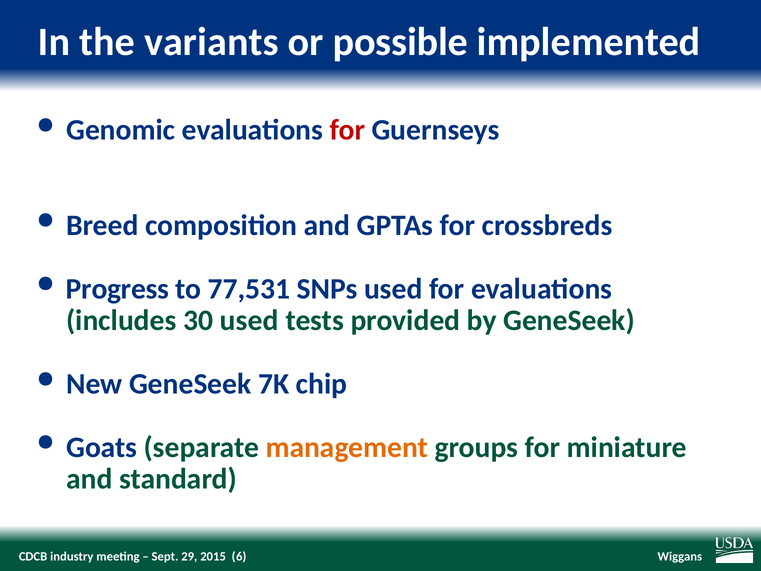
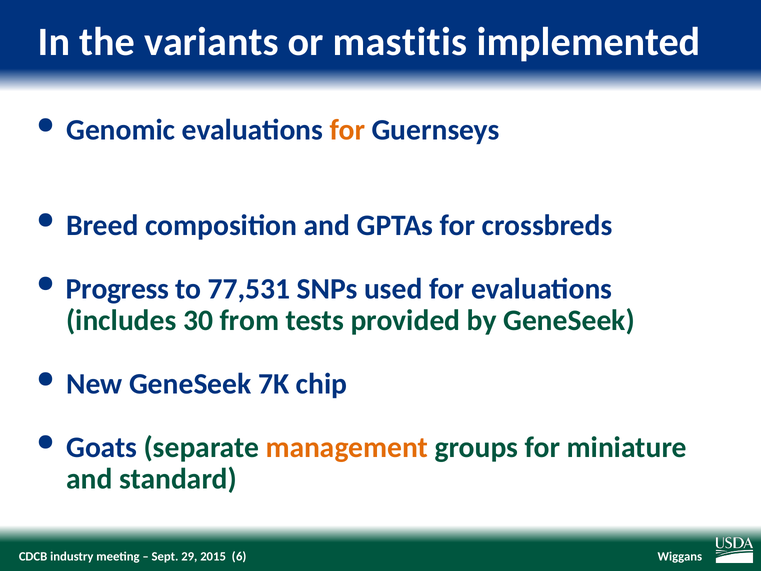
possible: possible -> mastitis
for at (347, 130) colour: red -> orange
30 used: used -> from
